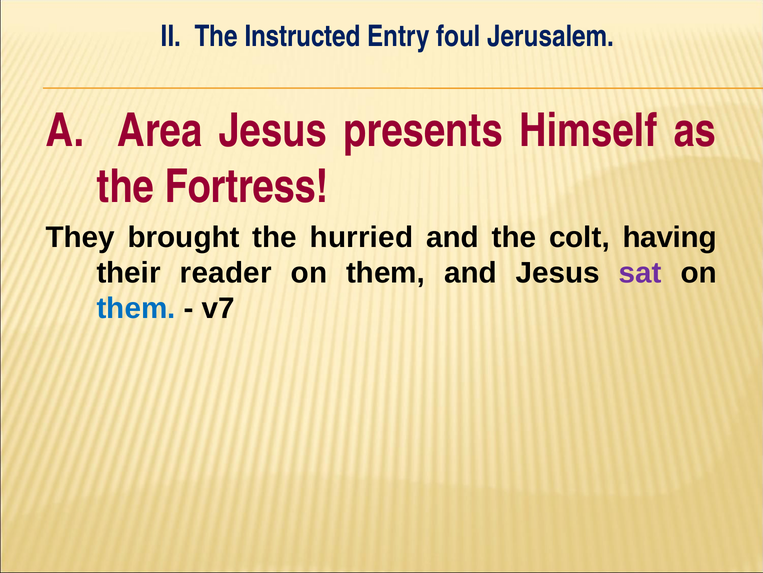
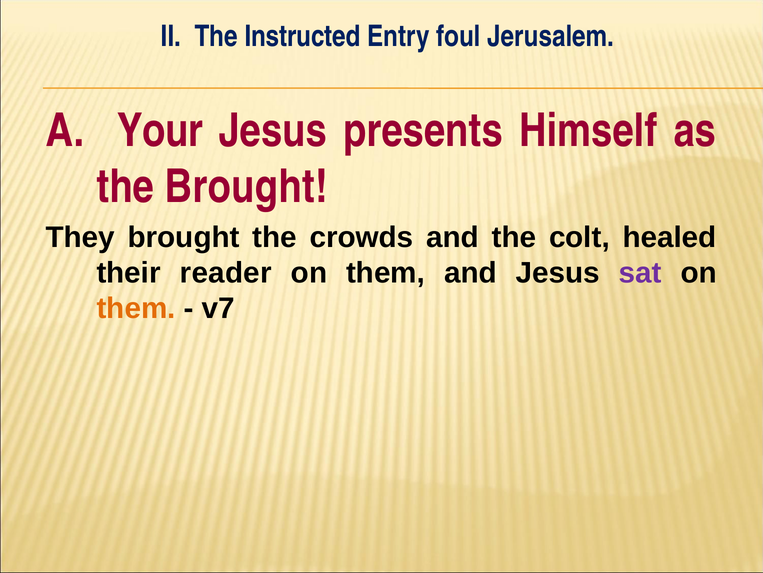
Area: Area -> Your
the Fortress: Fortress -> Brought
hurried: hurried -> crowds
having: having -> healed
them at (136, 308) colour: blue -> orange
